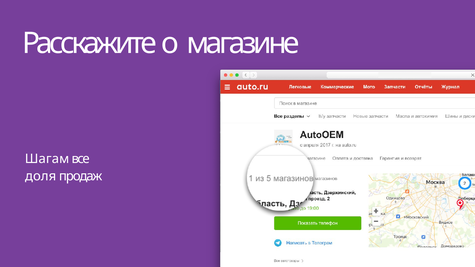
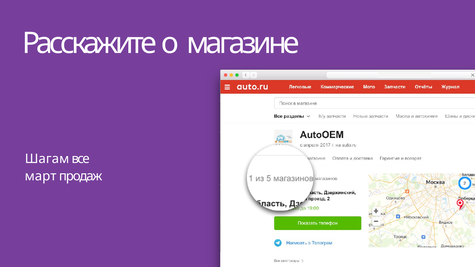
доля: доля -> март
